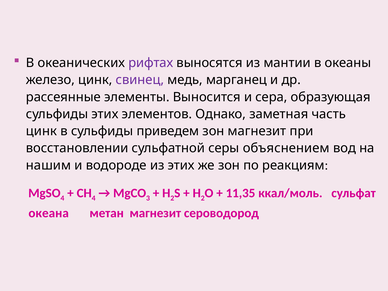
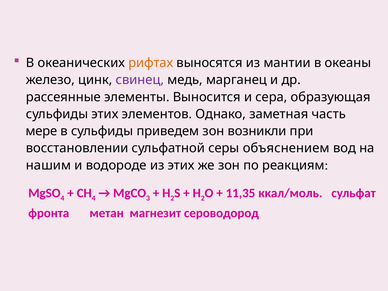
рифтах colour: purple -> orange
цинк at (41, 131): цинк -> мере
зон магнезит: магнезит -> возникли
океана: океана -> фронта
